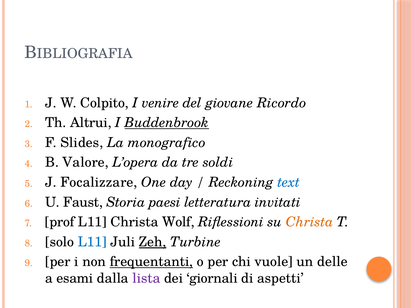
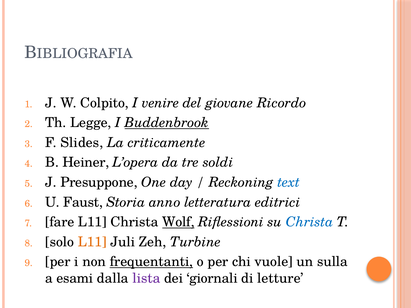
Altrui: Altrui -> Legge
monografico: monografico -> criticamente
Valore: Valore -> Heiner
Focalizzare: Focalizzare -> Presuppone
paesi: paesi -> anno
invitati: invitati -> editrici
prof: prof -> fare
Wolf underline: none -> present
Christa at (310, 222) colour: orange -> blue
L11 at (92, 242) colour: blue -> orange
Zeh underline: present -> none
delle: delle -> sulla
aspetti: aspetti -> letture
